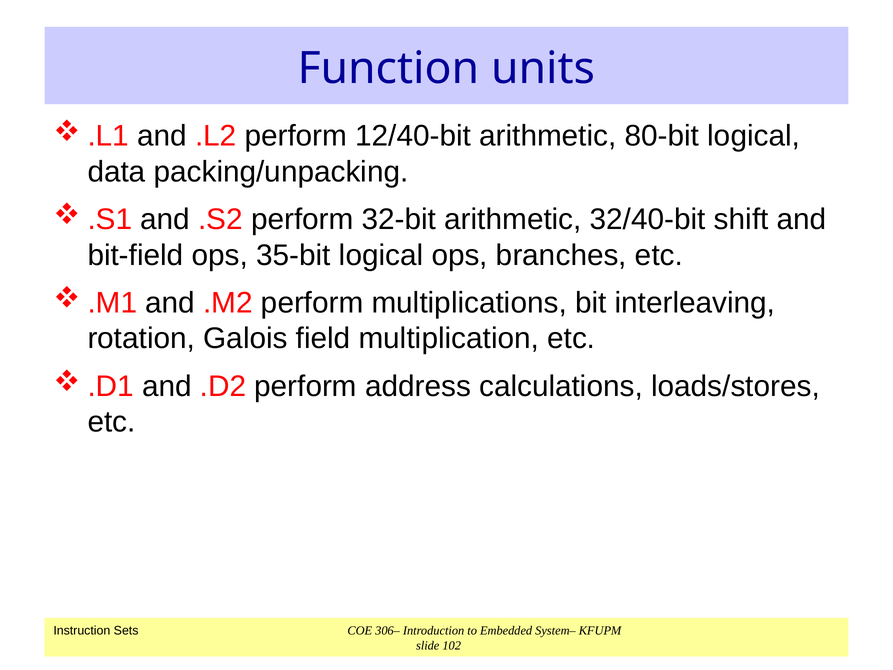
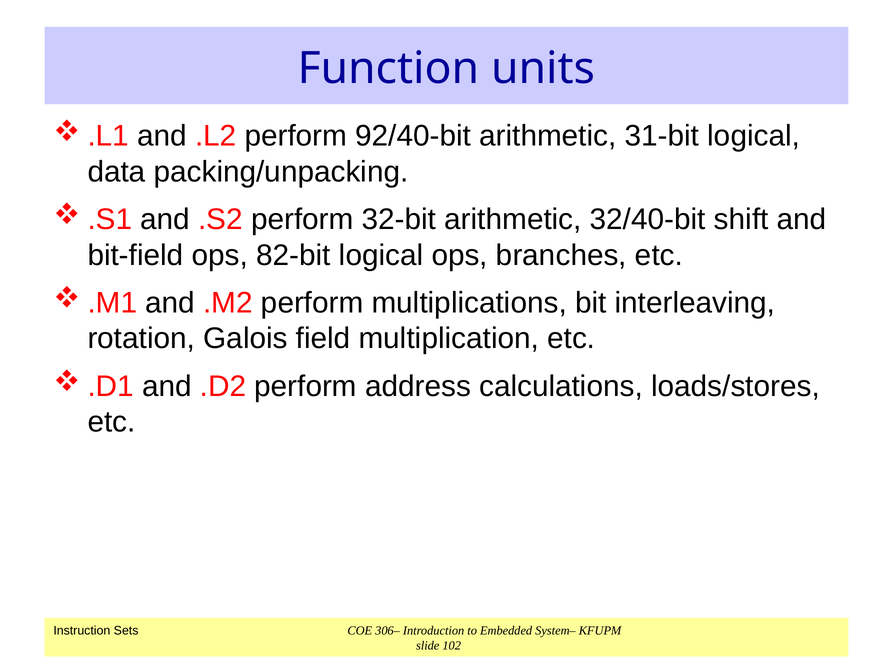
12/40-bit: 12/40-bit -> 92/40-bit
80-bit: 80-bit -> 31-bit
35-bit: 35-bit -> 82-bit
